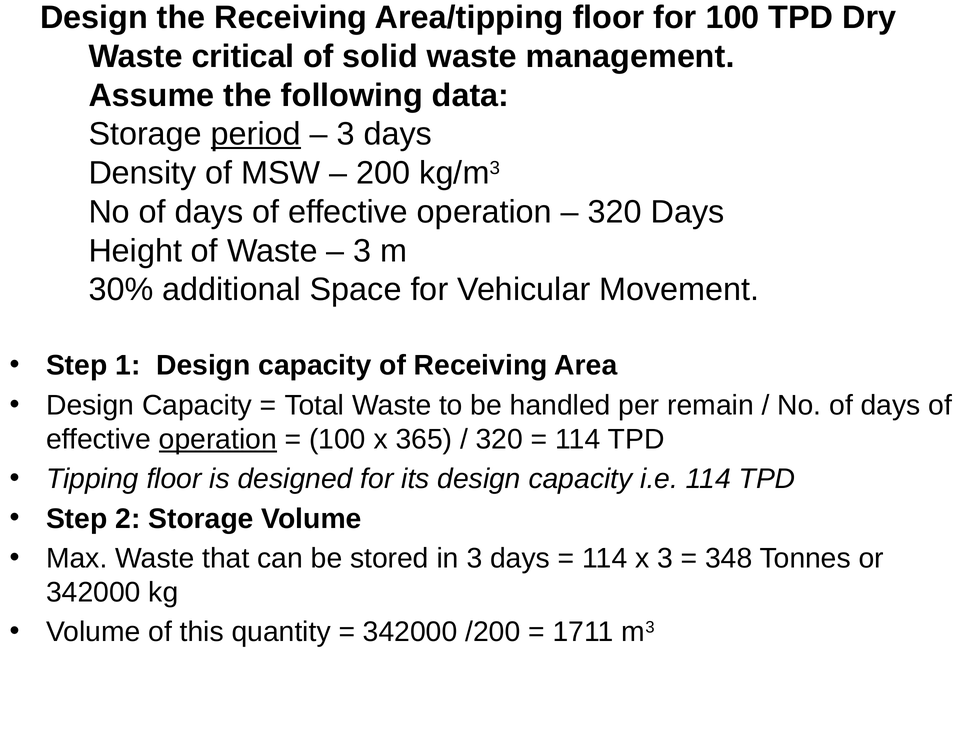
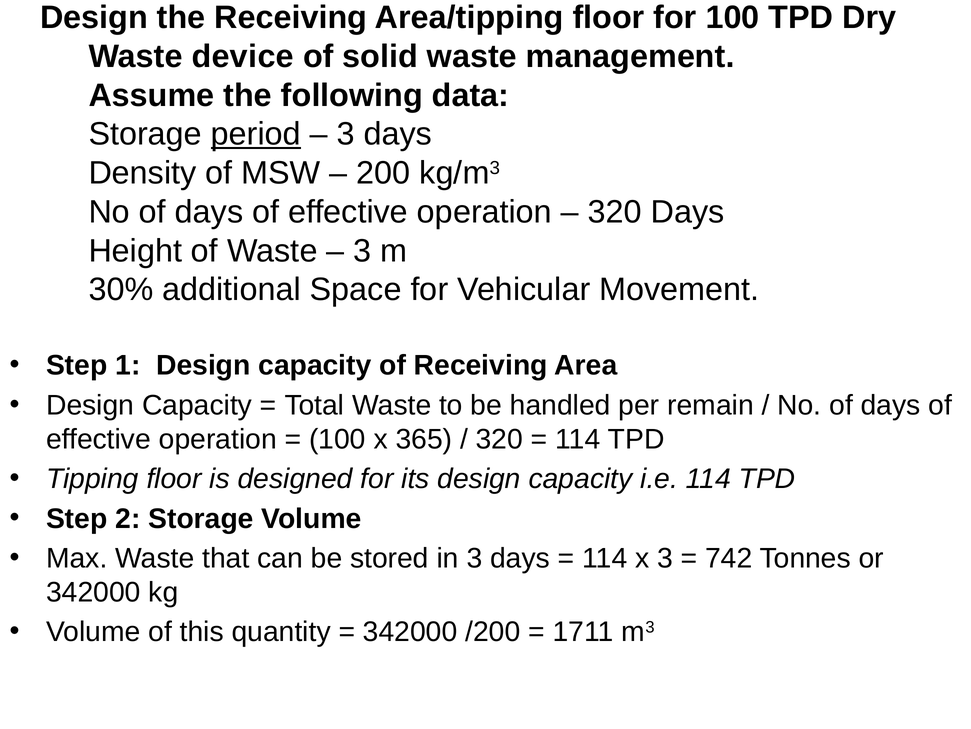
critical: critical -> device
operation at (218, 439) underline: present -> none
348: 348 -> 742
